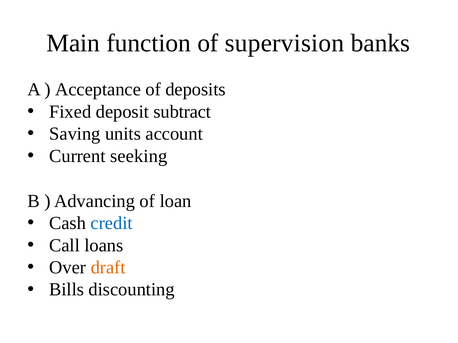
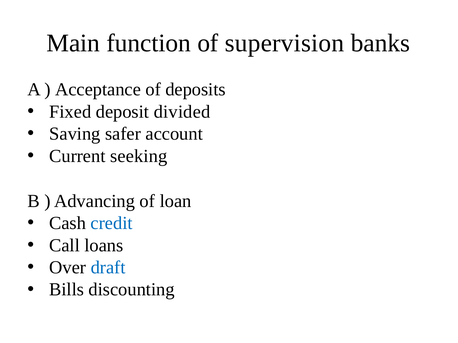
subtract: subtract -> divided
units: units -> safer
draft colour: orange -> blue
